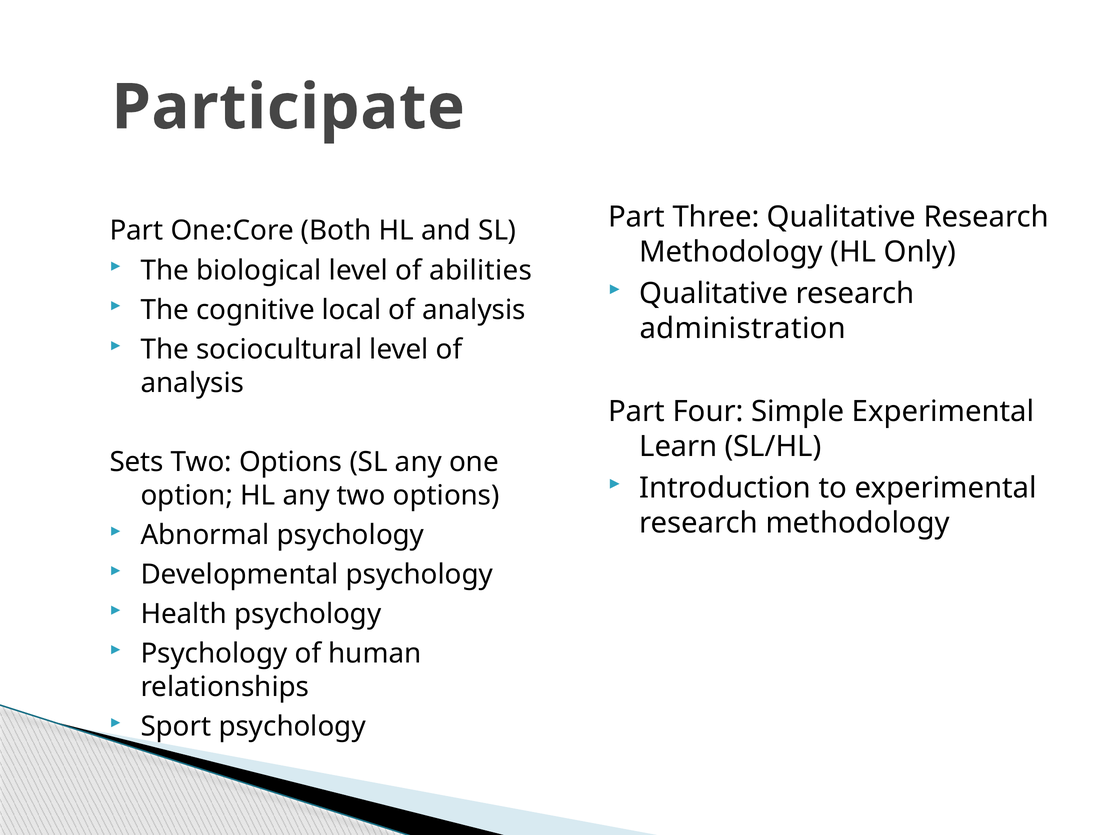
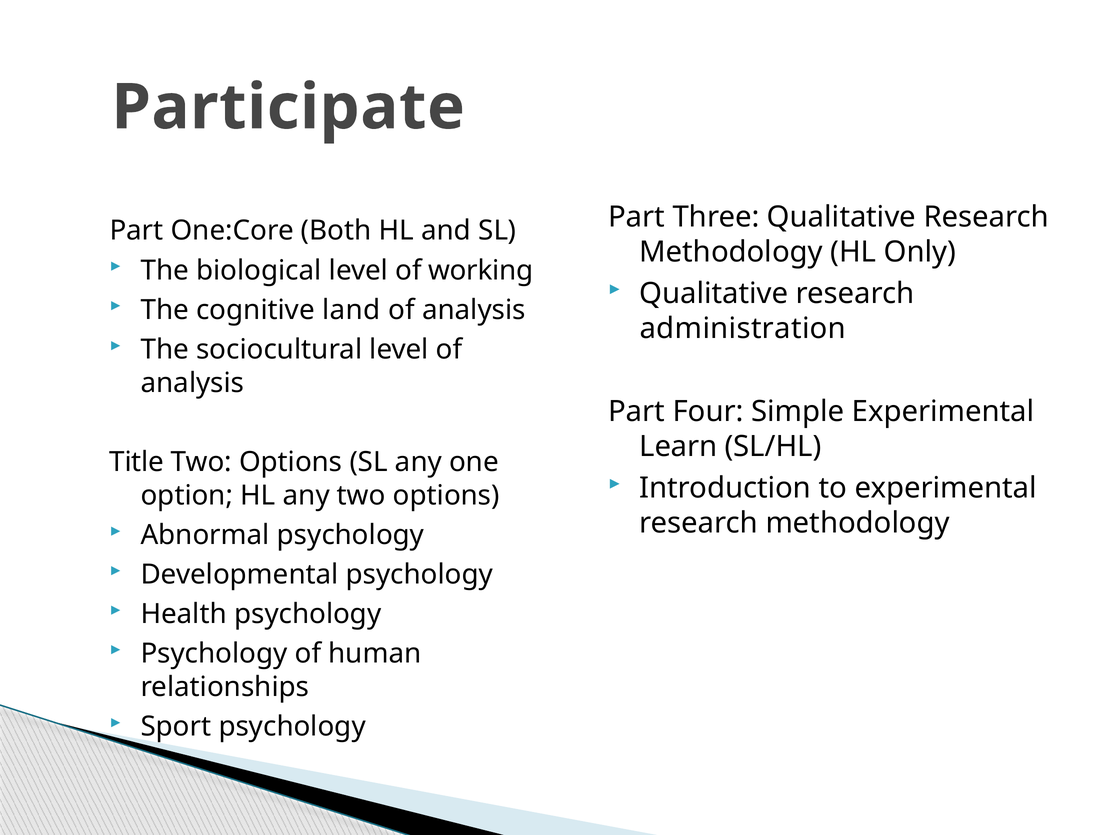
abilities: abilities -> working
local: local -> land
Sets: Sets -> Title
